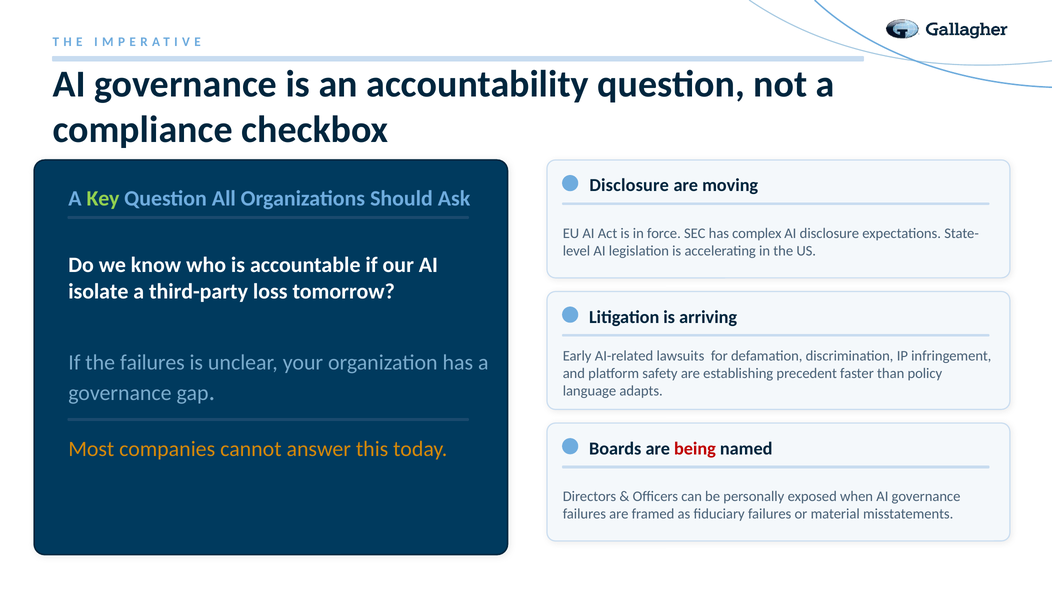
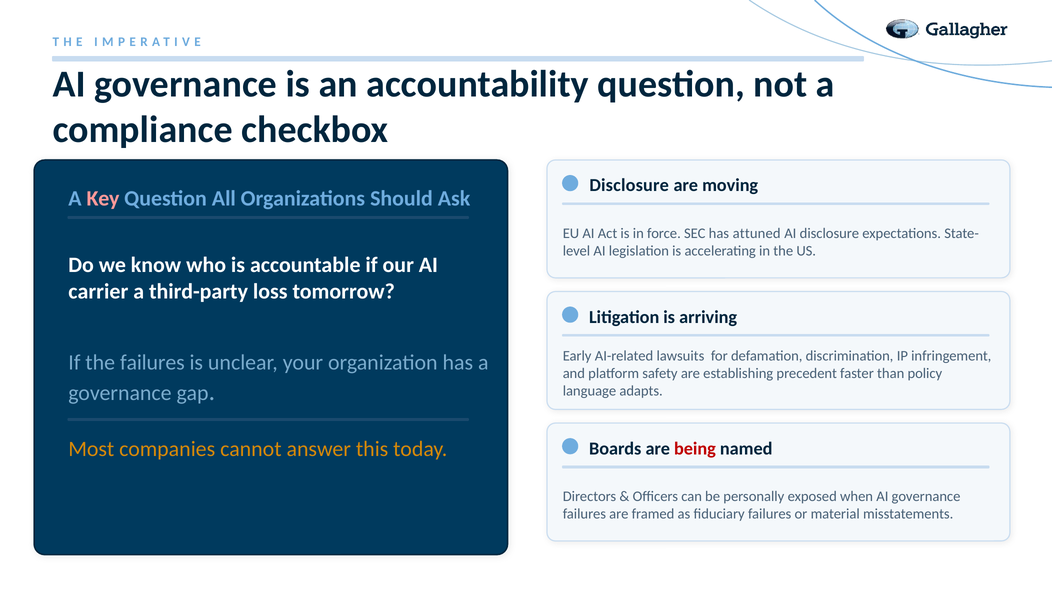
Key colour: light green -> pink
complex: complex -> attuned
isolate: isolate -> carrier
